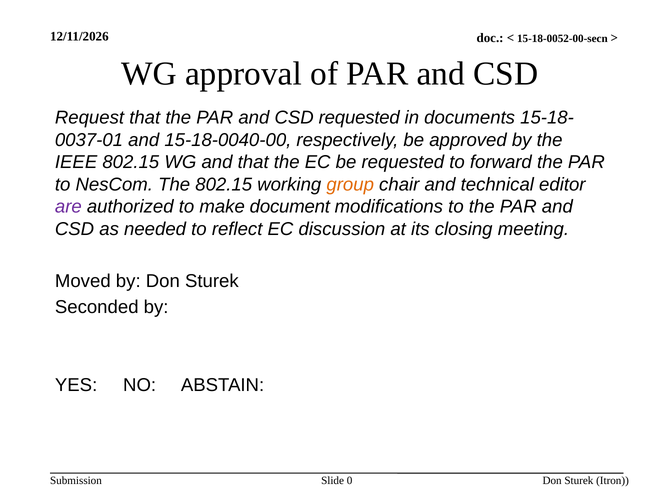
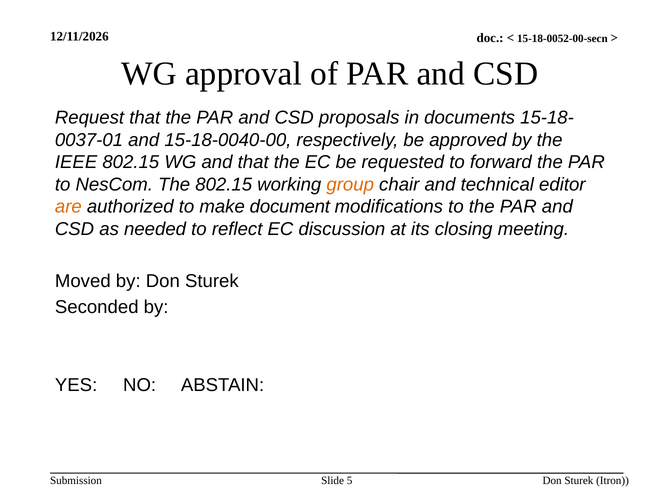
CSD requested: requested -> proposals
are colour: purple -> orange
0: 0 -> 5
